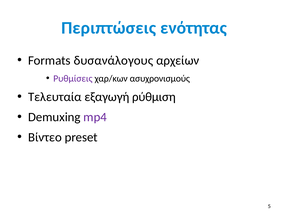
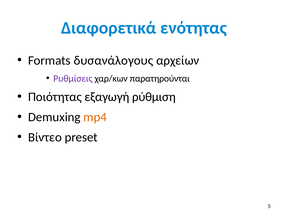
Περιπτώσεις: Περιπτώσεις -> Διαφορετικά
ασυχρονισμούς: ασυχρονισμούς -> παρατηρούνται
Τελευταία: Τελευταία -> Ποιότητας
mp4 colour: purple -> orange
